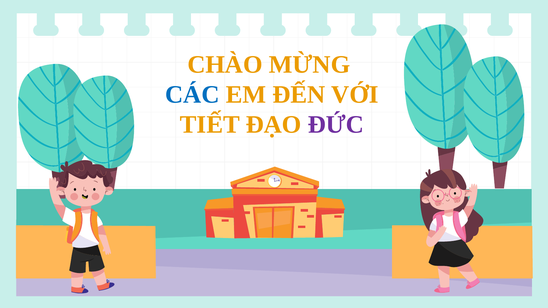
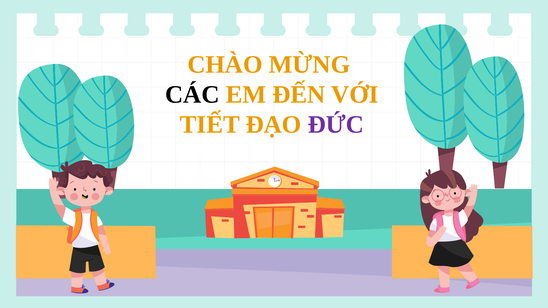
CÁC colour: blue -> black
